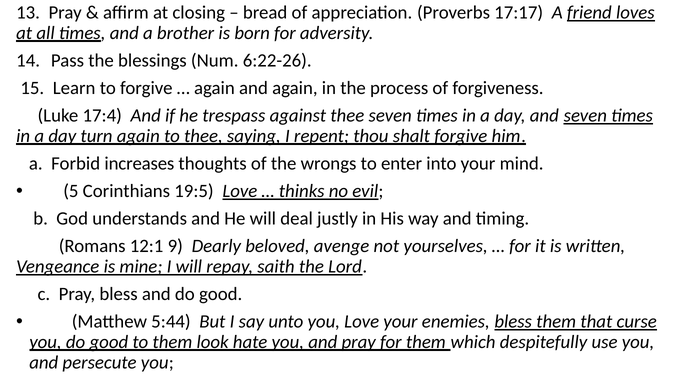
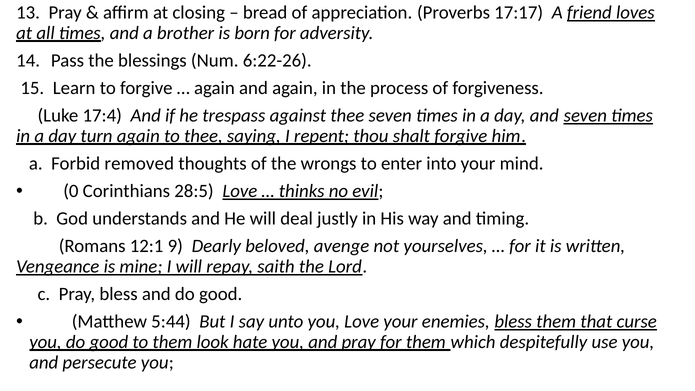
increases: increases -> removed
5: 5 -> 0
19:5: 19:5 -> 28:5
